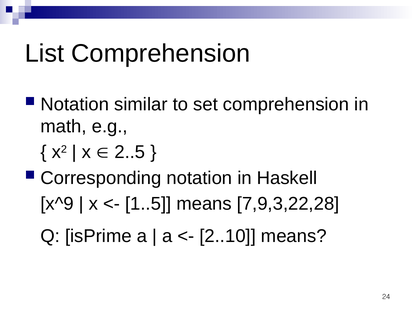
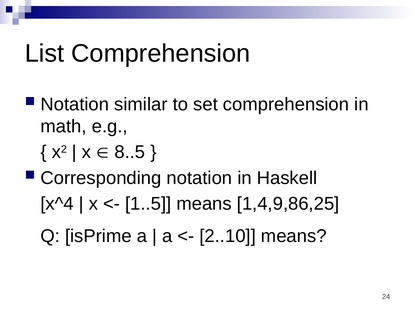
2..5: 2..5 -> 8..5
x^9: x^9 -> x^4
7,9,3,22,28: 7,9,3,22,28 -> 1,4,9,86,25
